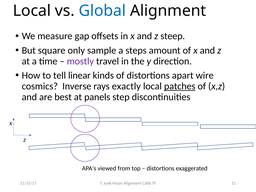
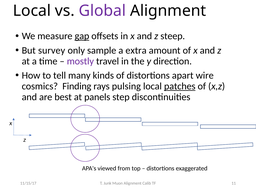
Global colour: blue -> purple
gap underline: none -> present
square: square -> survey
steps: steps -> extra
linear: linear -> many
Inverse: Inverse -> Finding
exactly: exactly -> pulsing
